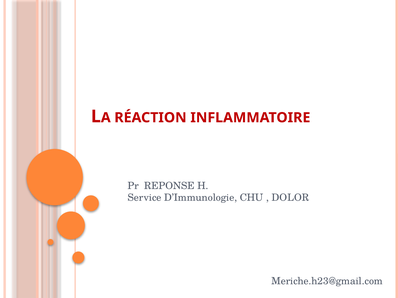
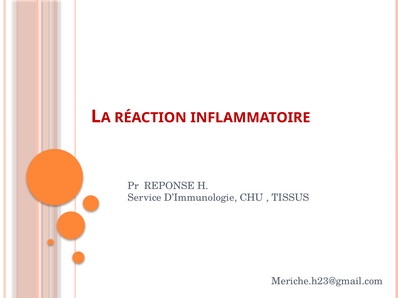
DOLOR: DOLOR -> TISSUS
